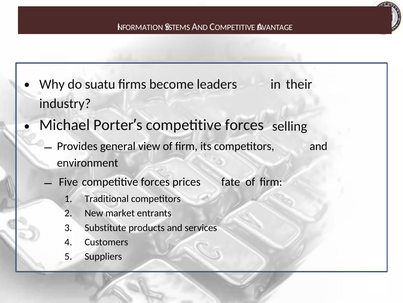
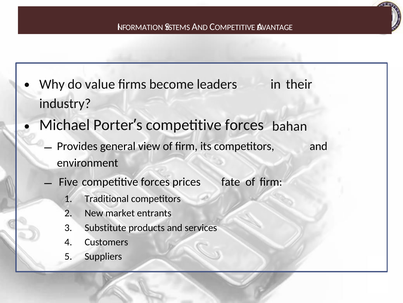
suatu: suatu -> value
selling: selling -> bahan
